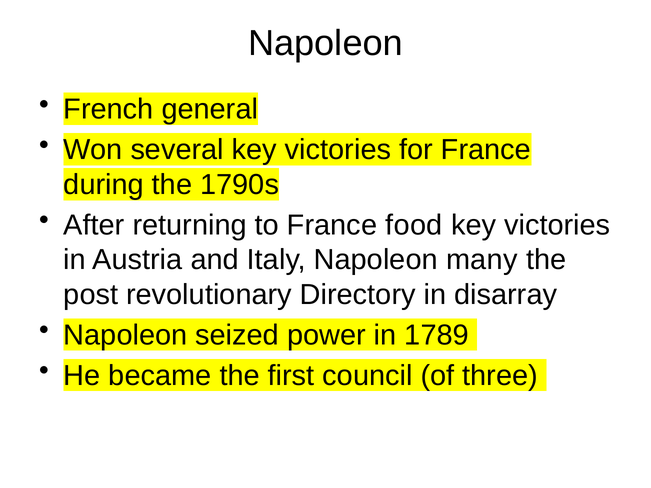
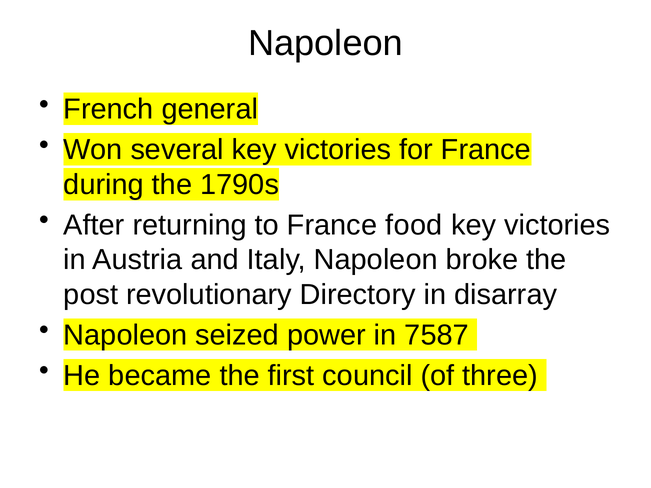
many: many -> broke
1789: 1789 -> 7587
